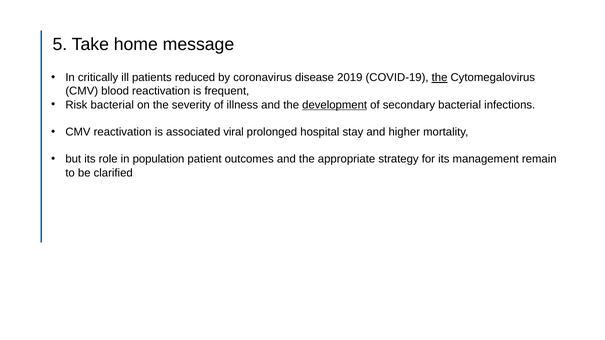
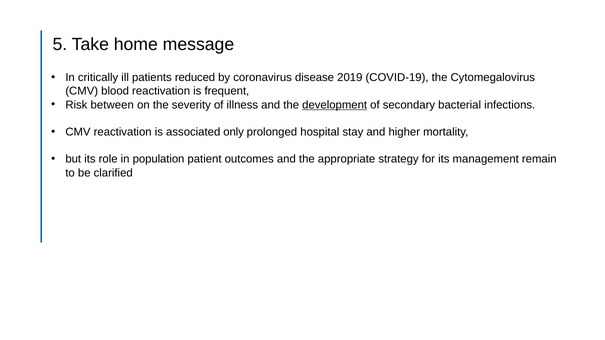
the at (440, 78) underline: present -> none
Risk bacterial: bacterial -> between
viral: viral -> only
